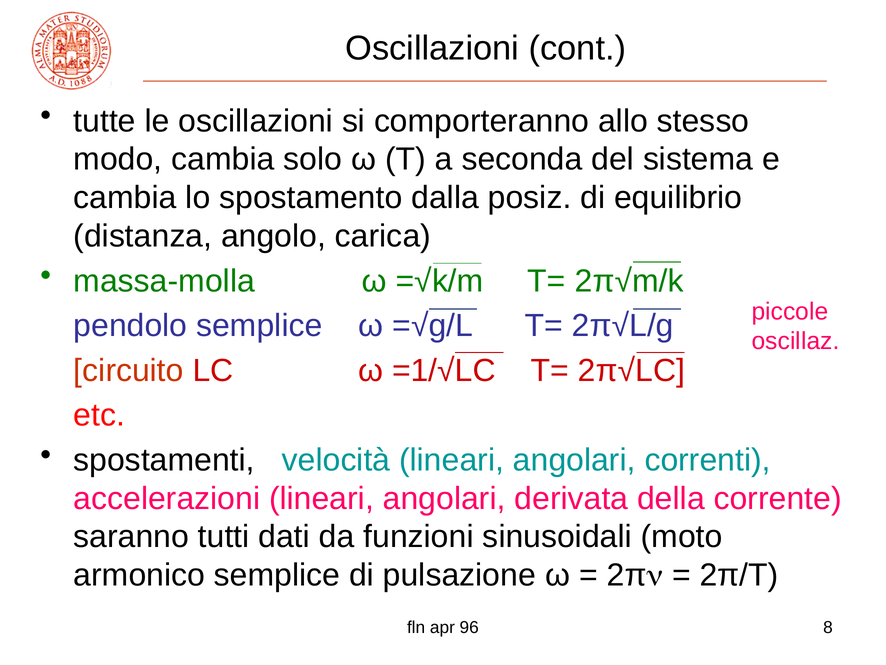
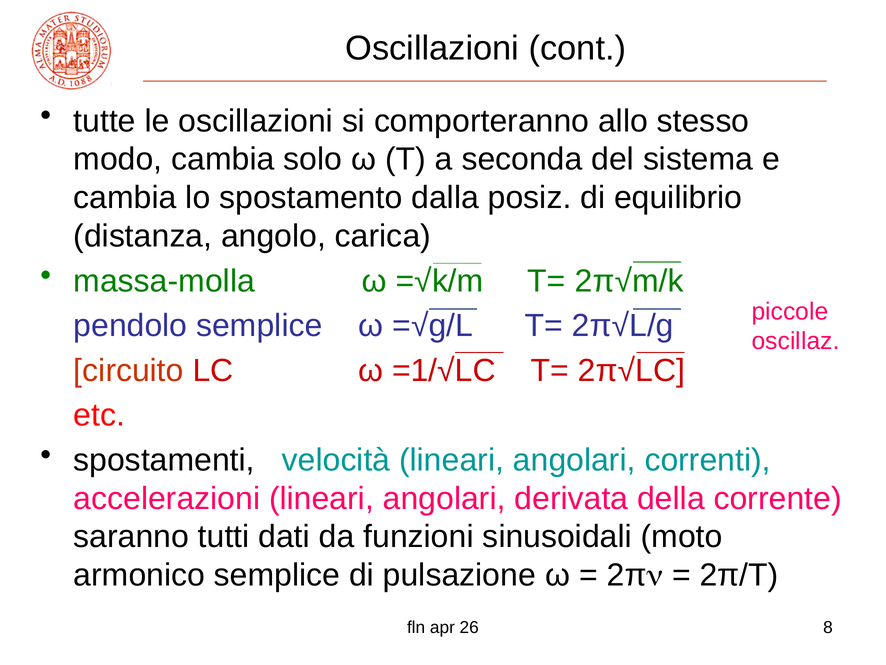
96: 96 -> 26
